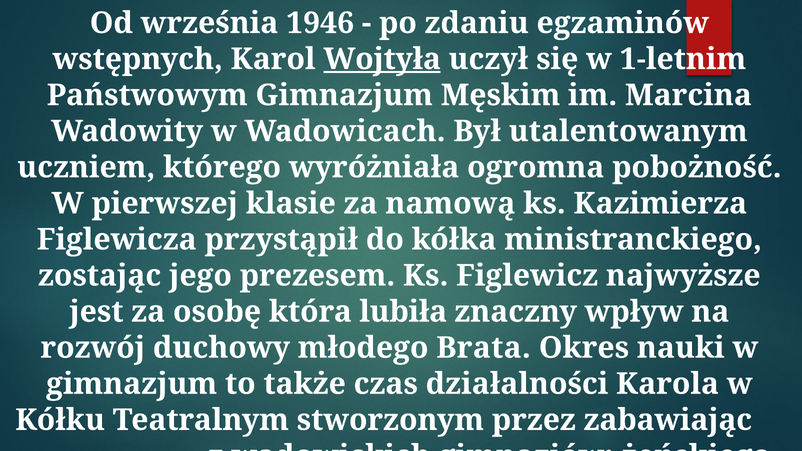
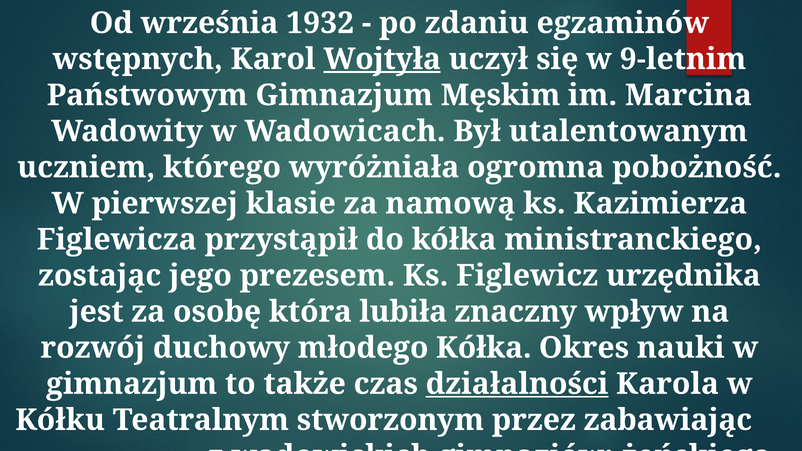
1946: 1946 -> 1932
1-letnim: 1-letnim -> 9-letnim
najwyższe: najwyższe -> urzędnika
młodego Brata: Brata -> Kółka
działalności underline: none -> present
